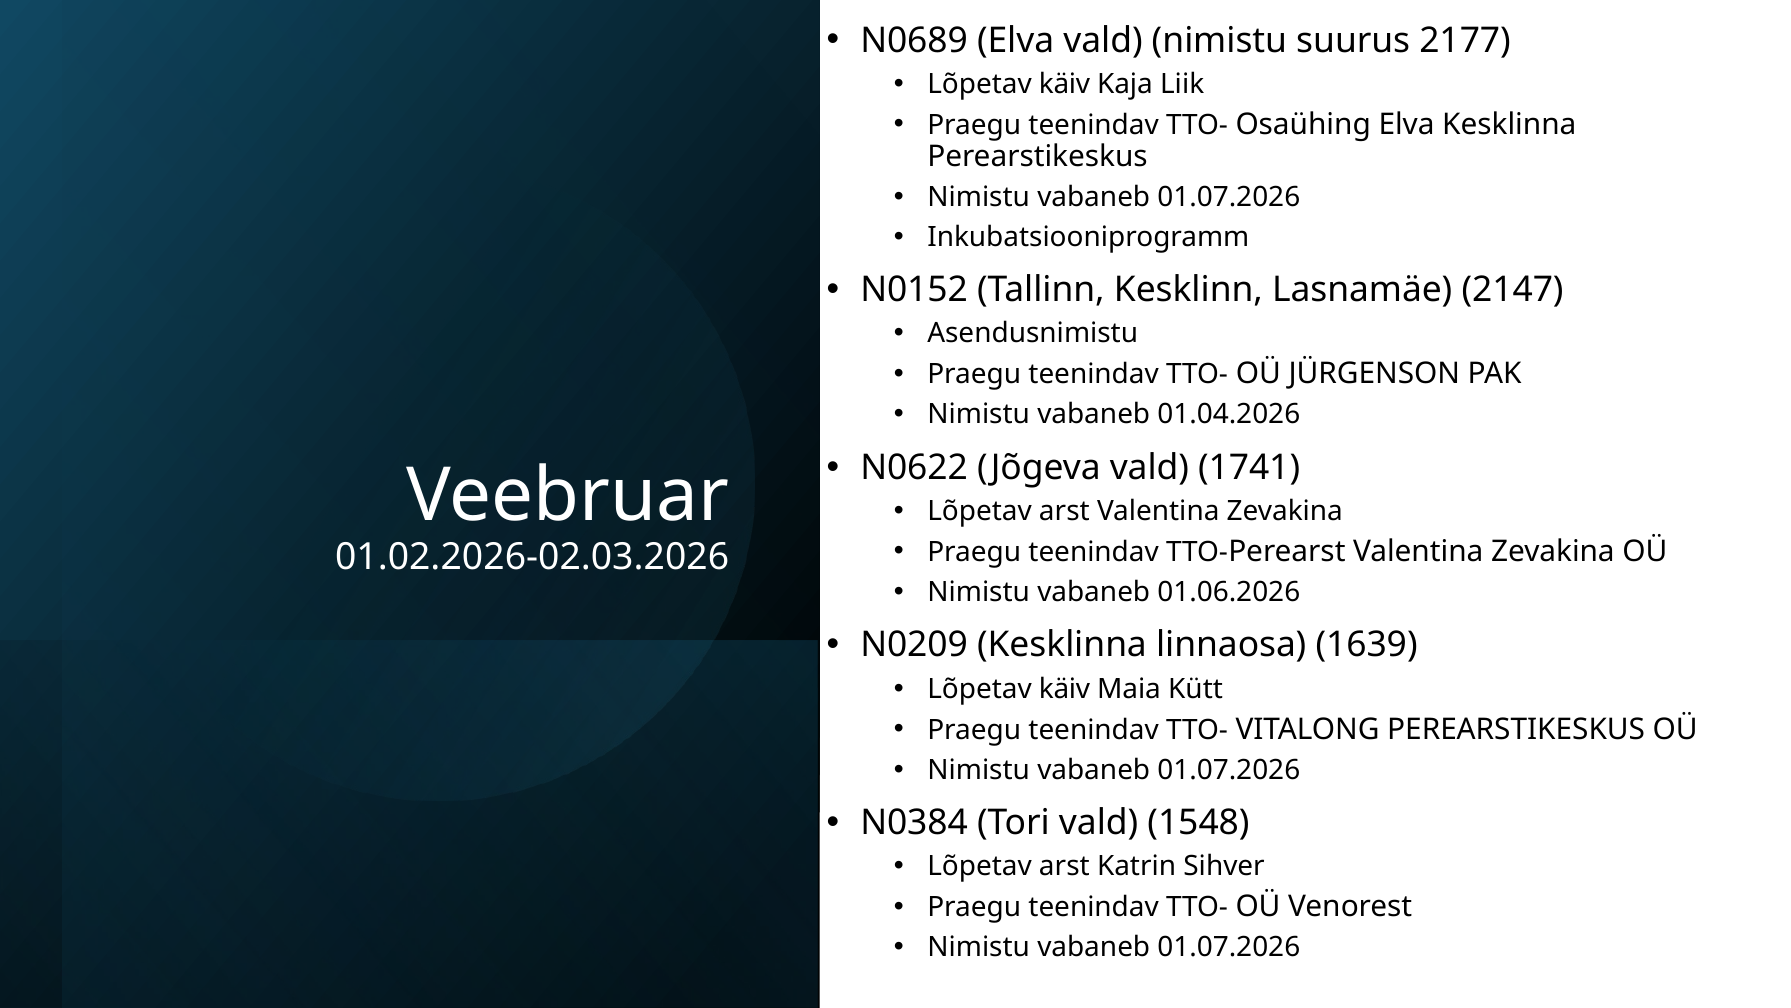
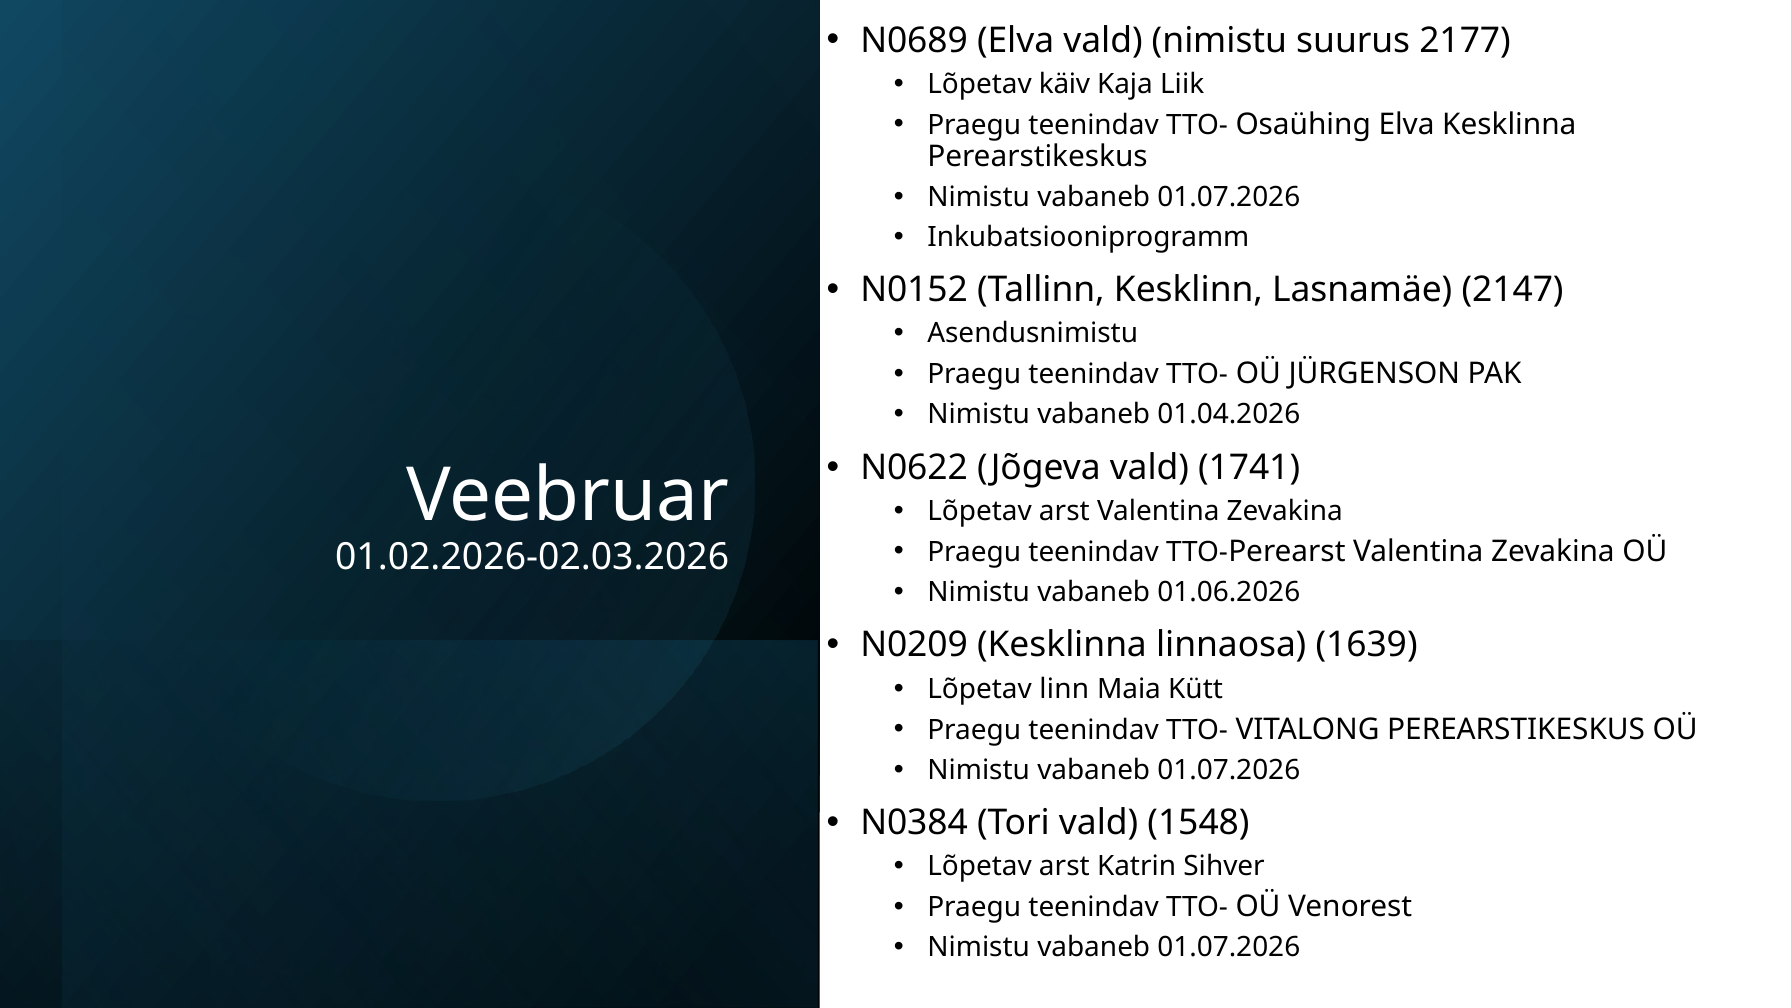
käiv at (1065, 688): käiv -> linn
